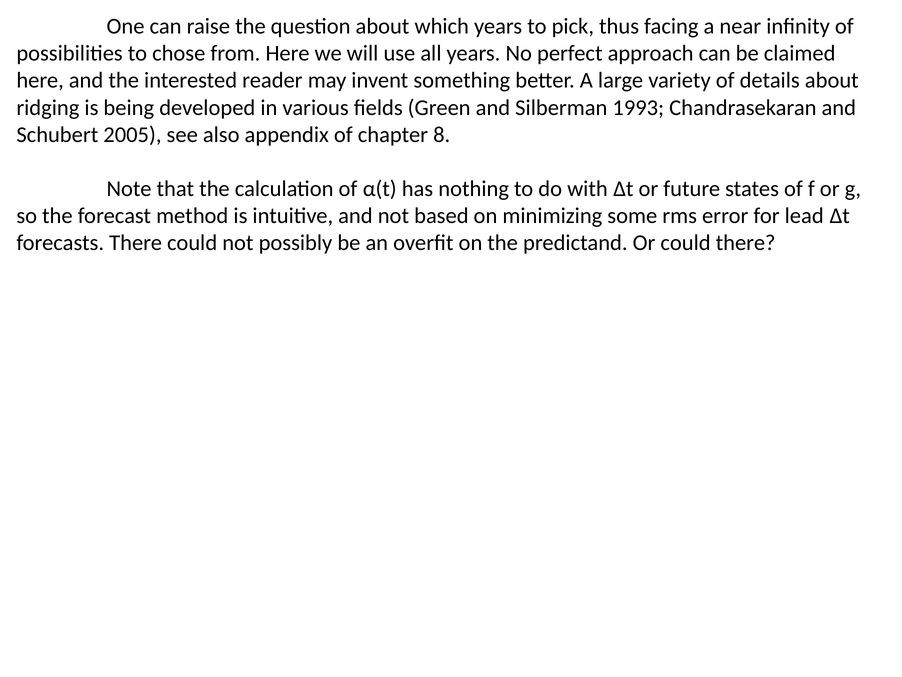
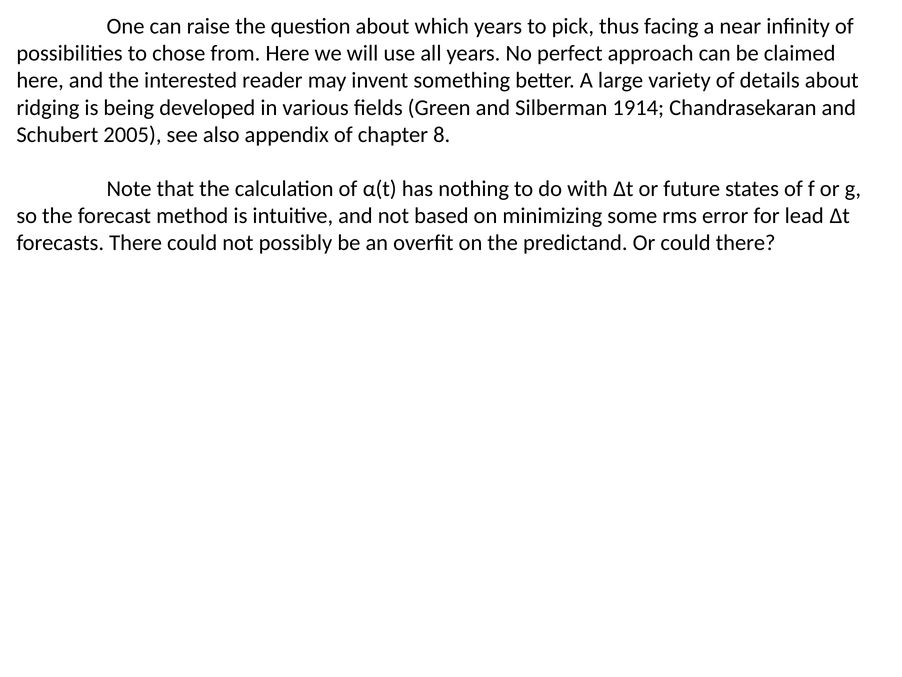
1993: 1993 -> 1914
